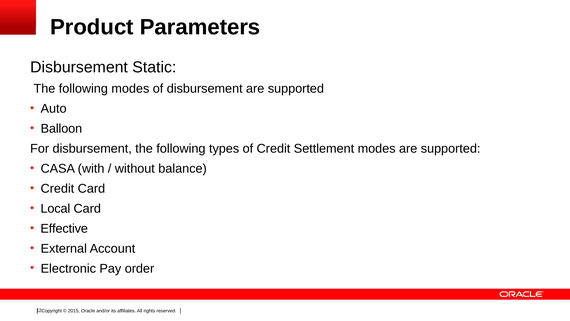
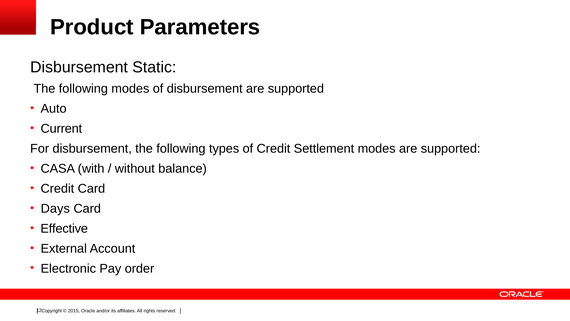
Balloon: Balloon -> Current
Local: Local -> Days
